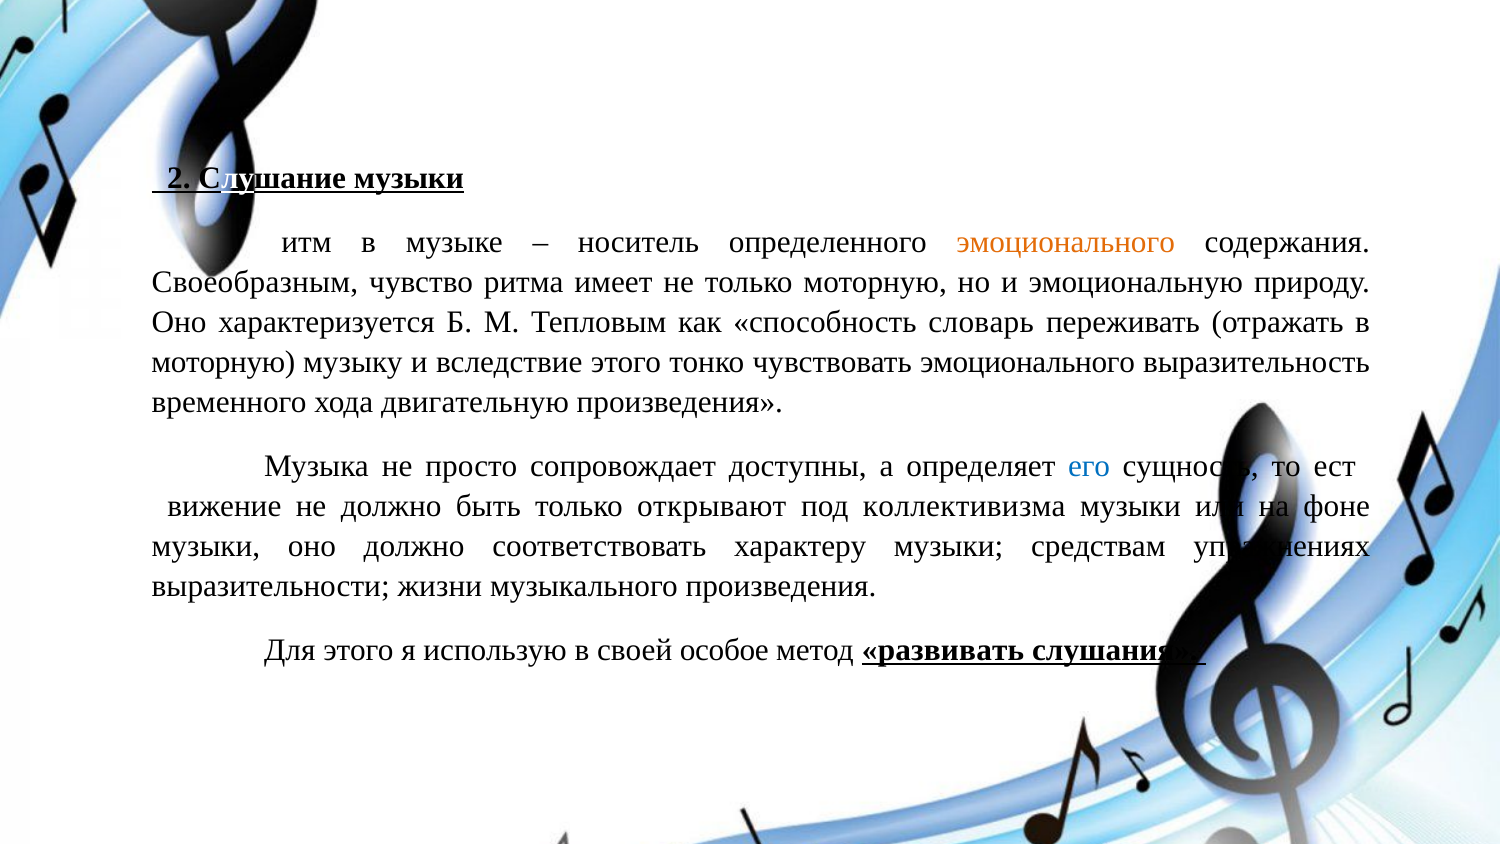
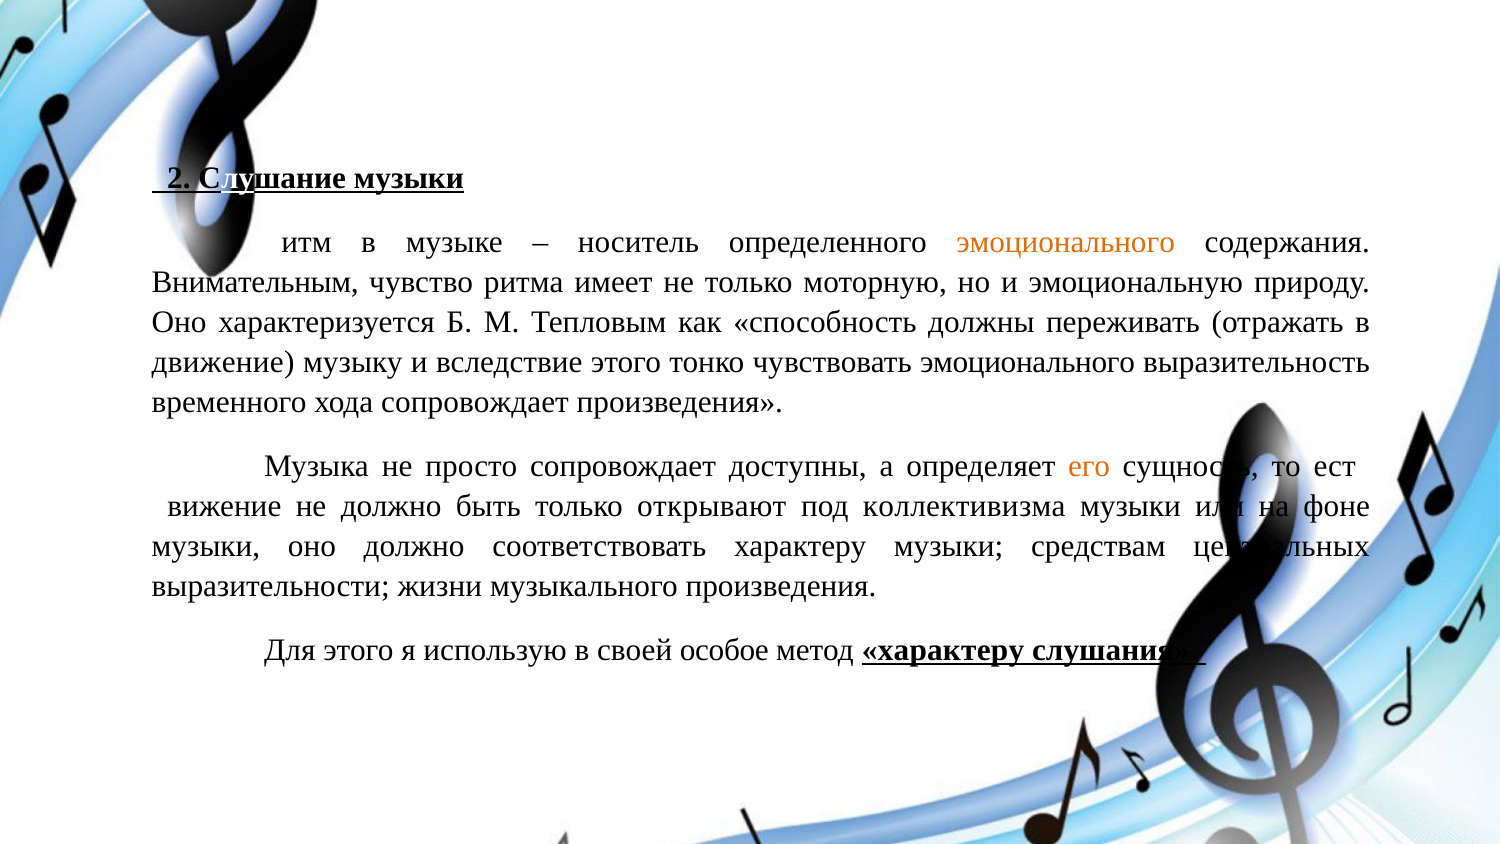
Своеобразным: Своеобразным -> Внимательным
словарь: словарь -> должны
моторную at (223, 362): моторную -> движение
хода двигательную: двигательную -> сопровождает
его colour: blue -> orange
упражнениях: упражнениях -> центральных
метод развивать: развивать -> характеру
